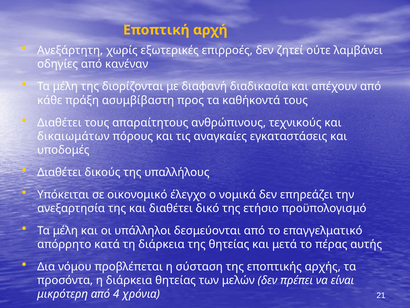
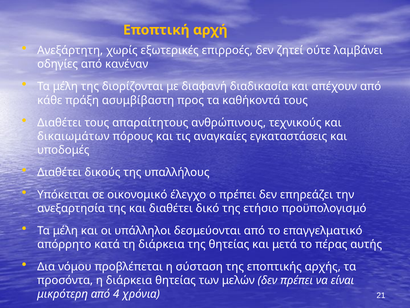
ο νομικά: νομικά -> πρέπει
